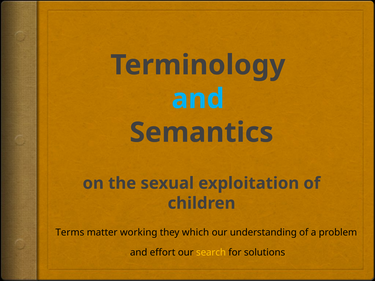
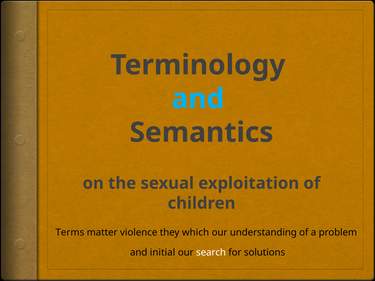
working: working -> violence
effort: effort -> initial
search colour: yellow -> white
